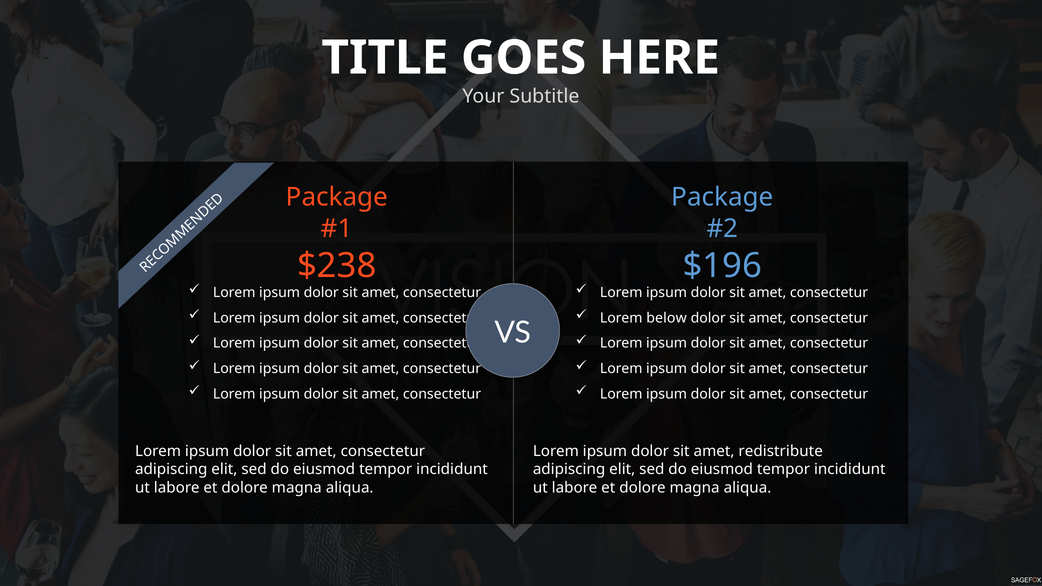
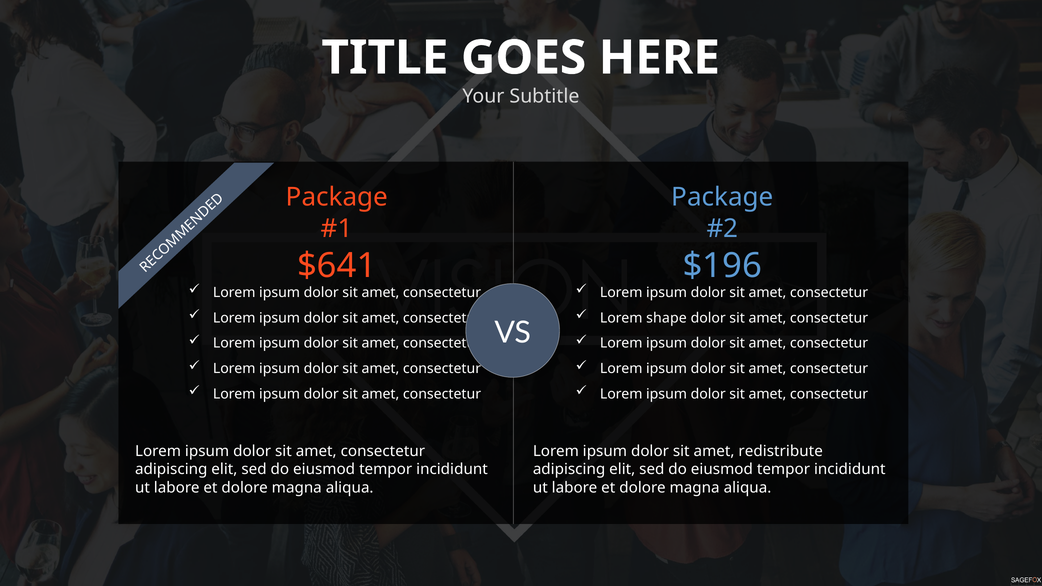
$238: $238 -> $641
below: below -> shape
